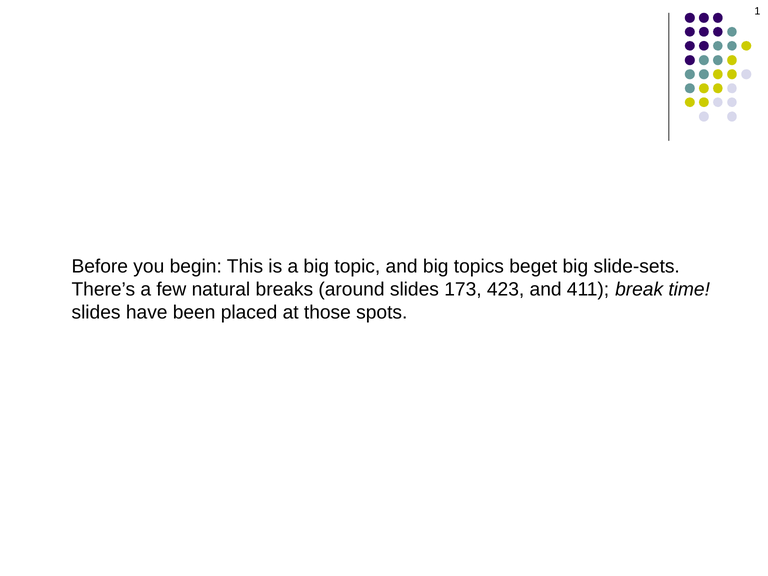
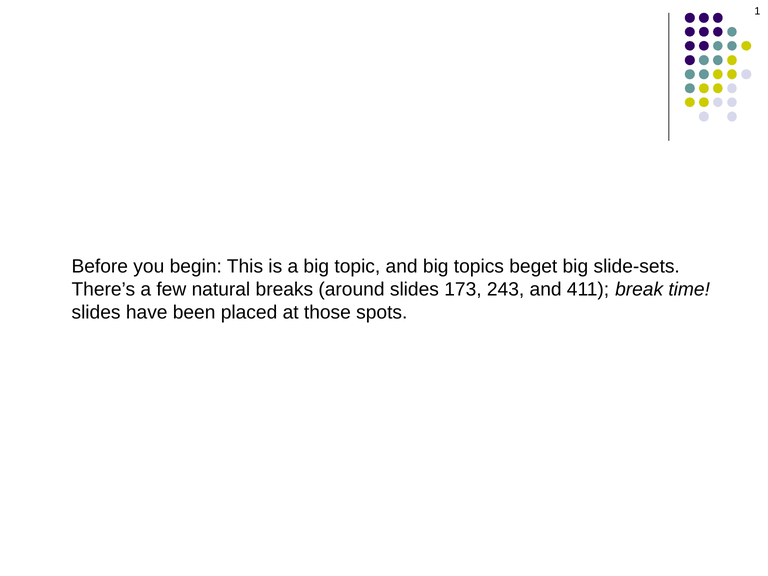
423: 423 -> 243
